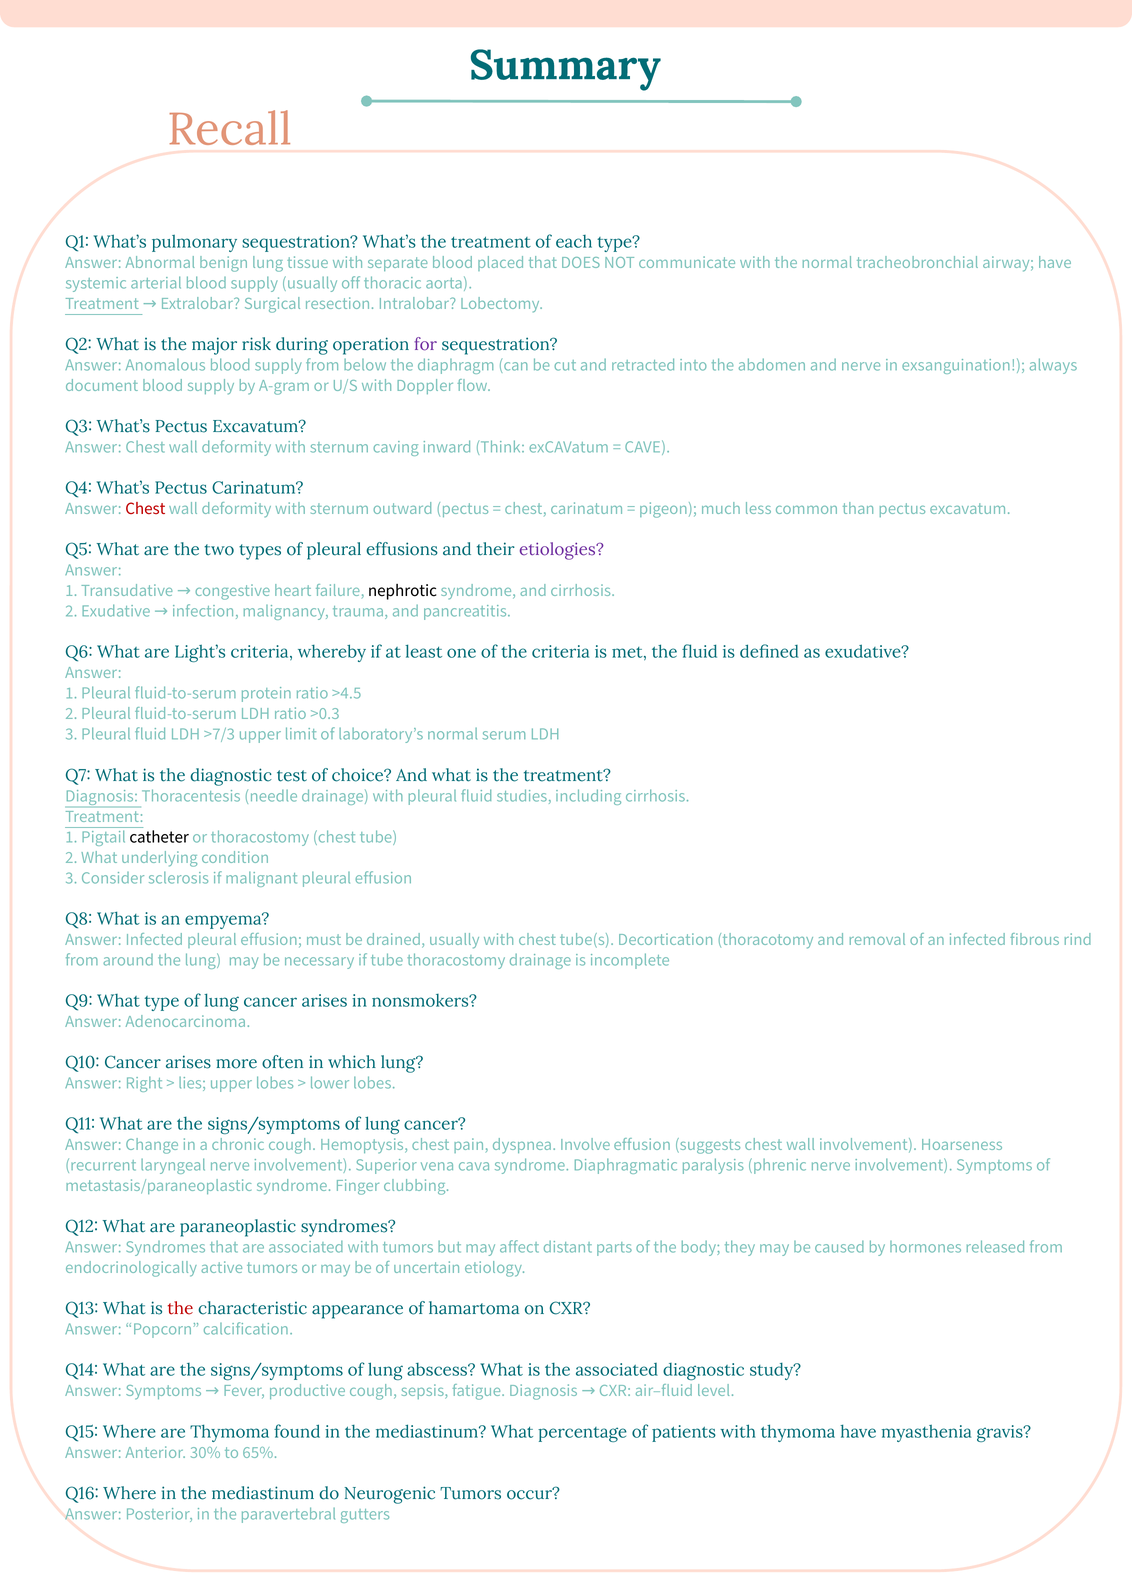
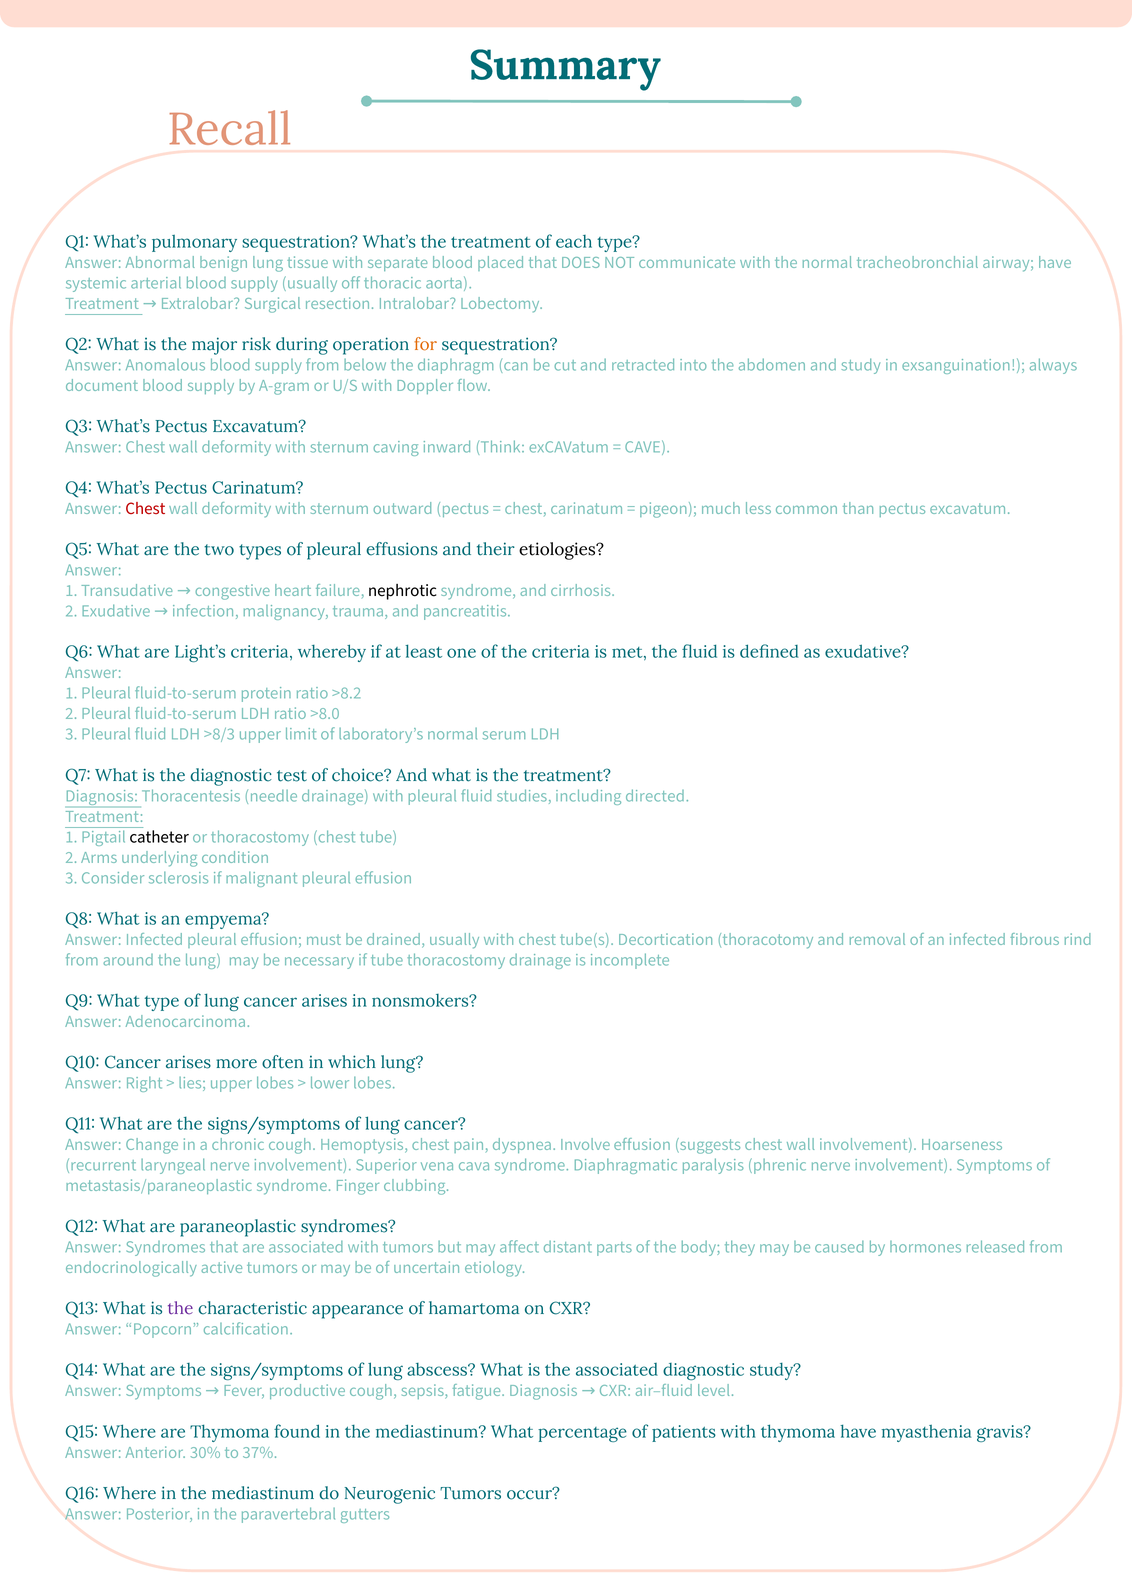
for colour: purple -> orange
and nerve: nerve -> study
etiologies colour: purple -> black
>4.5: >4.5 -> >8.2
>0.3: >0.3 -> >8.0
>7/3: >7/3 -> >8/3
including cirrhosis: cirrhosis -> directed
2 What: What -> Arms
the at (180, 1309) colour: red -> purple
65%: 65% -> 37%
